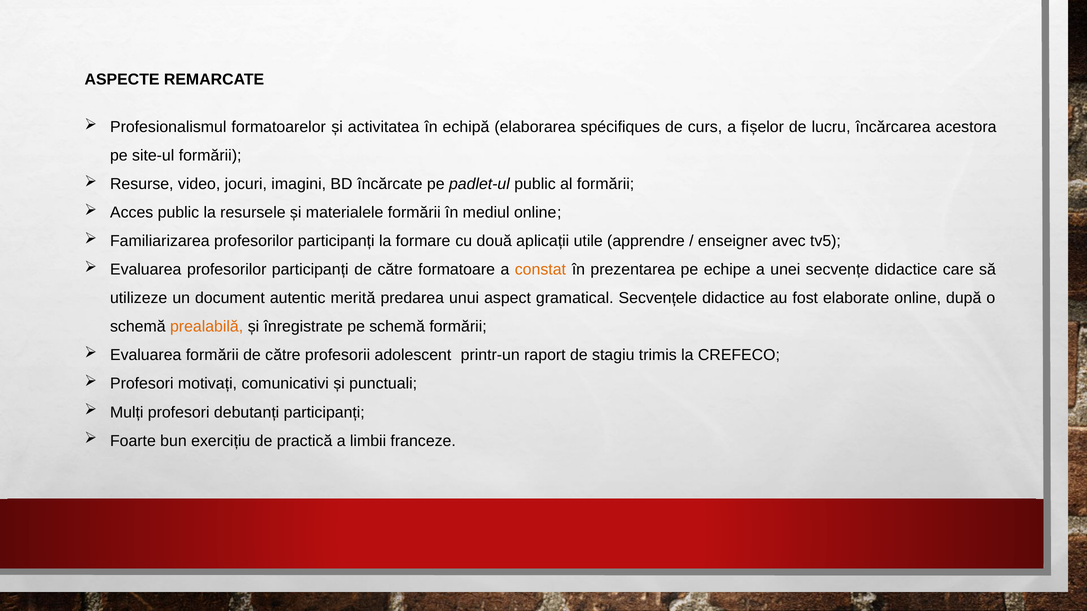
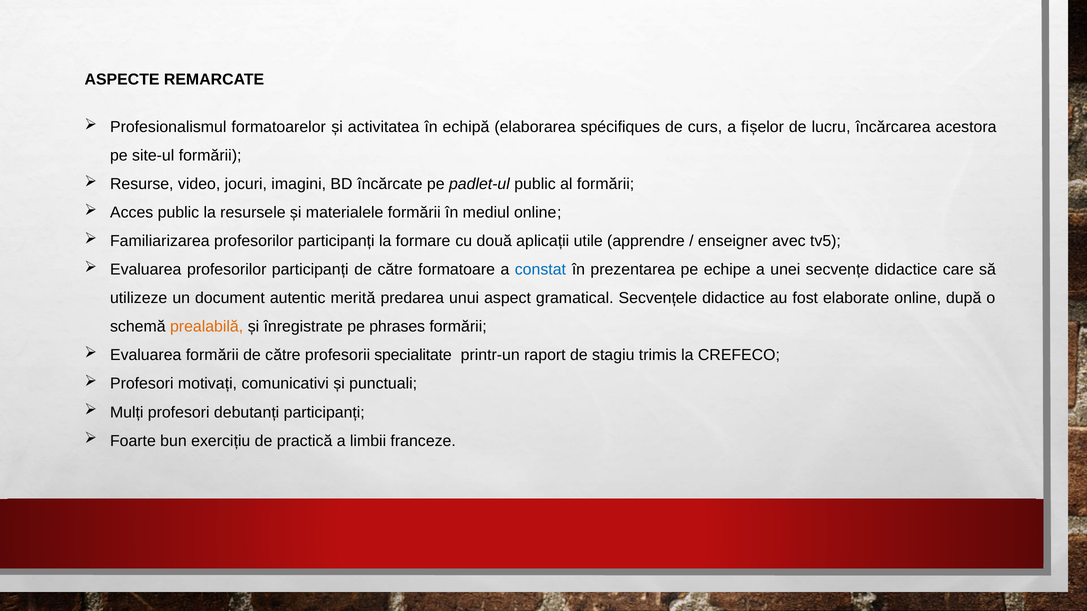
constat colour: orange -> blue
pe schemă: schemă -> phrases
adolescent: adolescent -> specialitate
